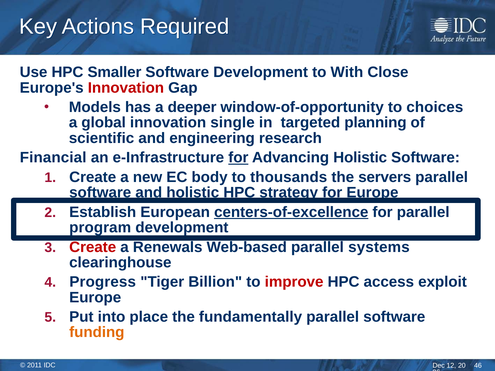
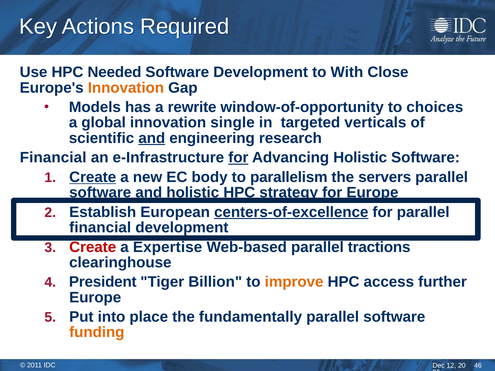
Smaller: Smaller -> Needed
Innovation at (126, 88) colour: red -> orange
deeper: deeper -> rewrite
planning: planning -> verticals
and at (152, 138) underline: none -> present
Create at (93, 177) underline: none -> present
thousands: thousands -> parallelism
program at (100, 228): program -> financial
Renewals: Renewals -> Expertise
systems: systems -> tractions
Progress: Progress -> President
improve colour: red -> orange
exploit: exploit -> further
